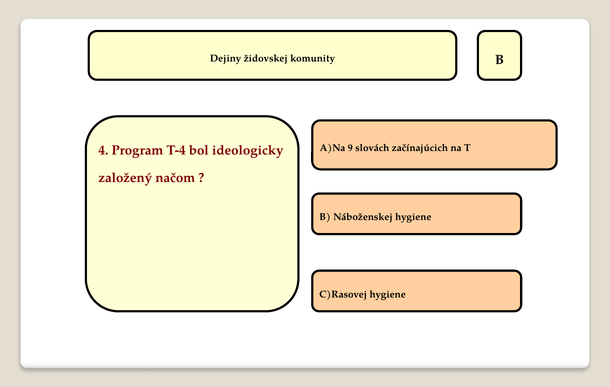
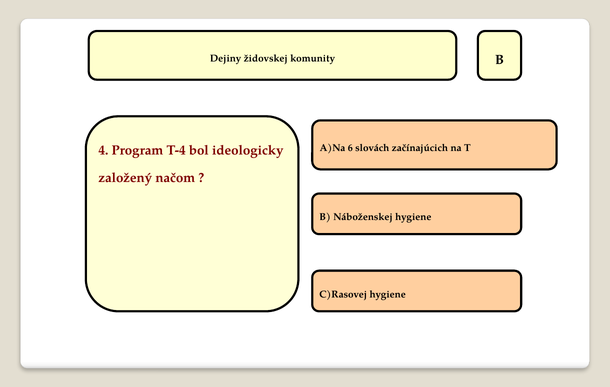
9: 9 -> 6
